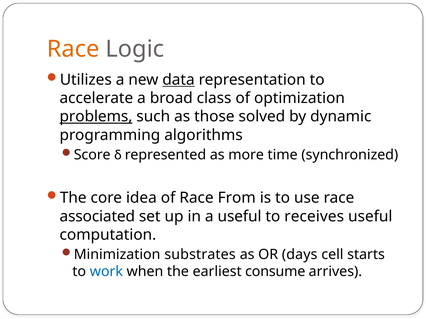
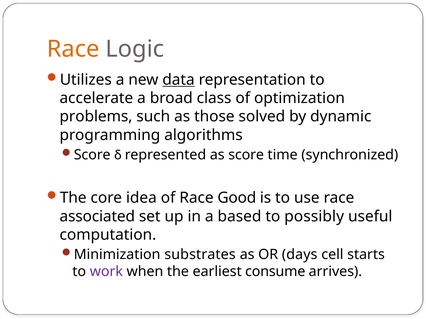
problems underline: present -> none
as more: more -> score
From: From -> Good
a useful: useful -> based
receives: receives -> possibly
work colour: blue -> purple
